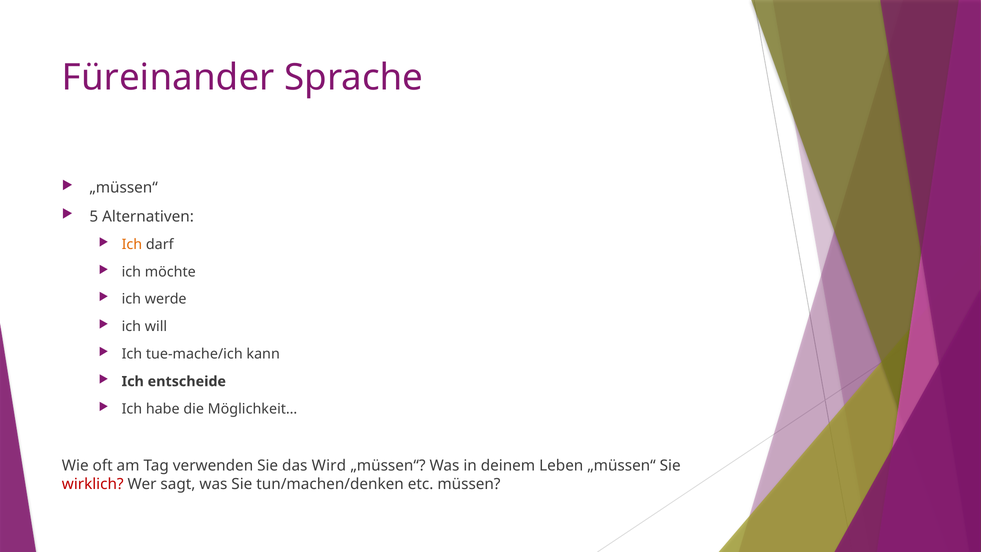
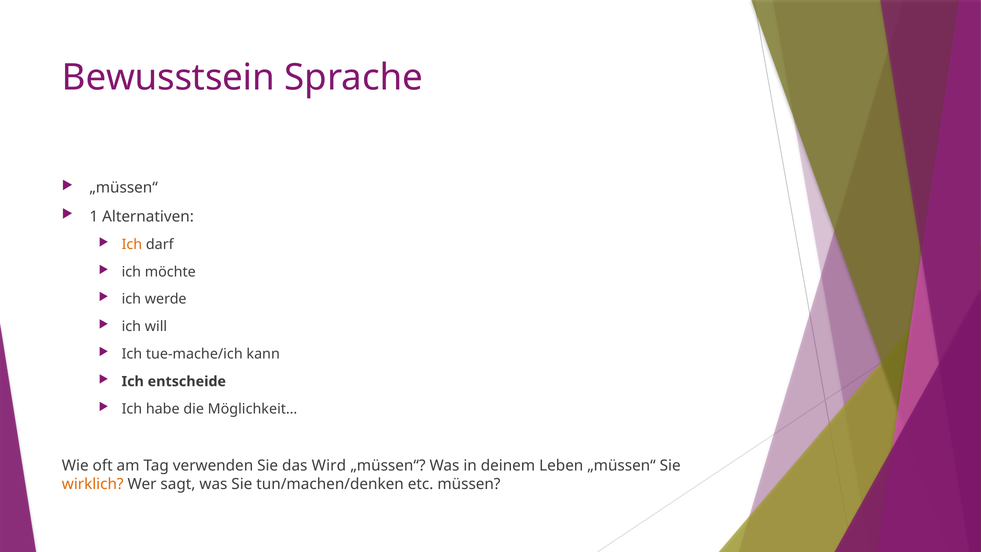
Füreinander: Füreinander -> Bewusstsein
5: 5 -> 1
wirklich colour: red -> orange
